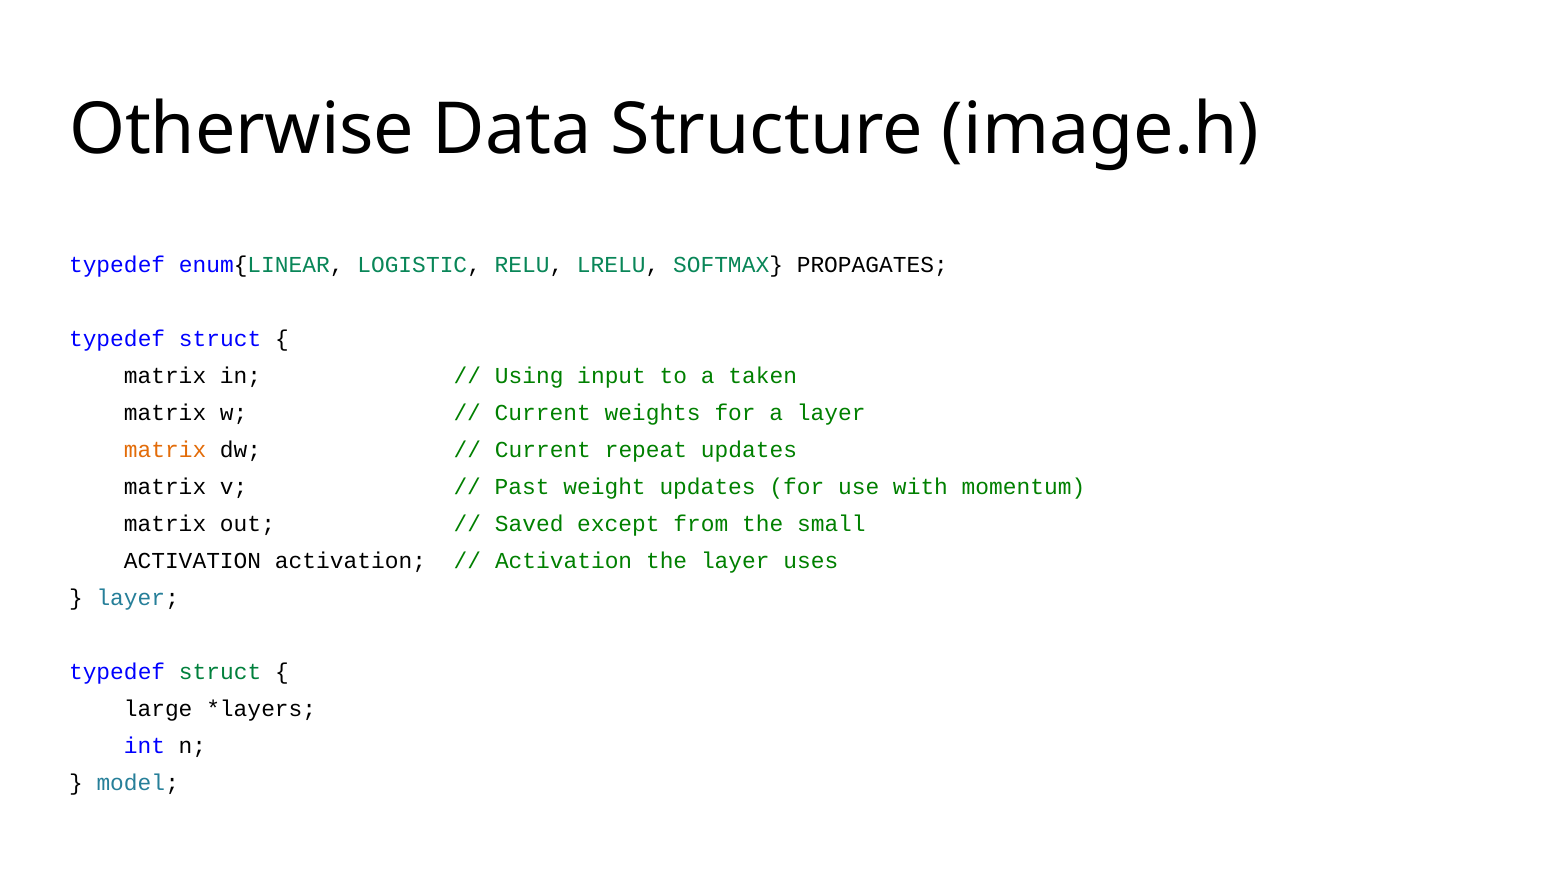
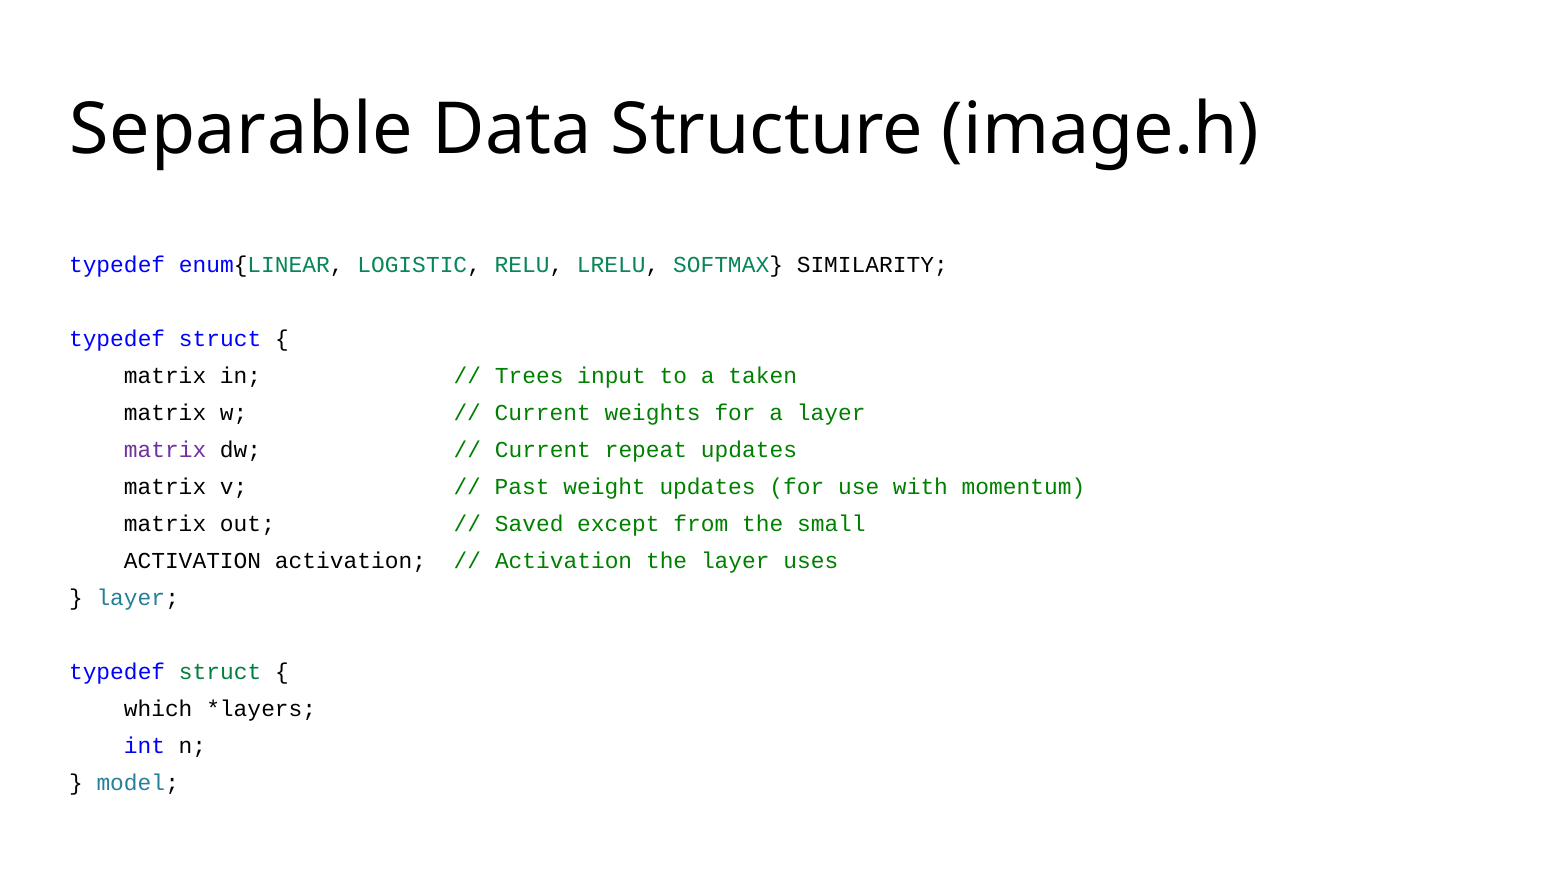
Otherwise: Otherwise -> Separable
PROPAGATES: PROPAGATES -> SIMILARITY
Using: Using -> Trees
matrix at (165, 451) colour: orange -> purple
large: large -> which
